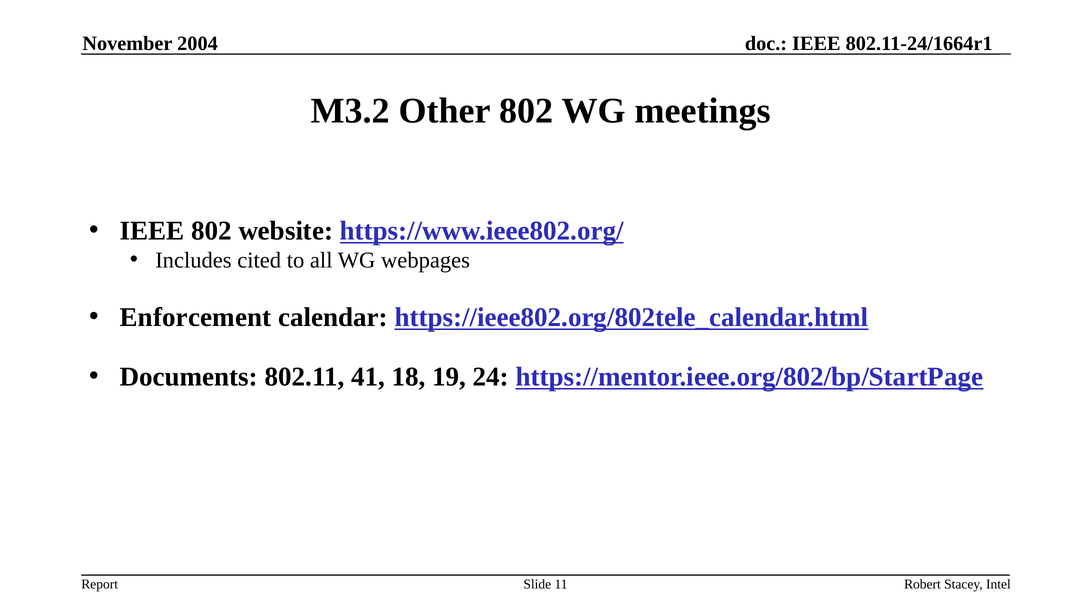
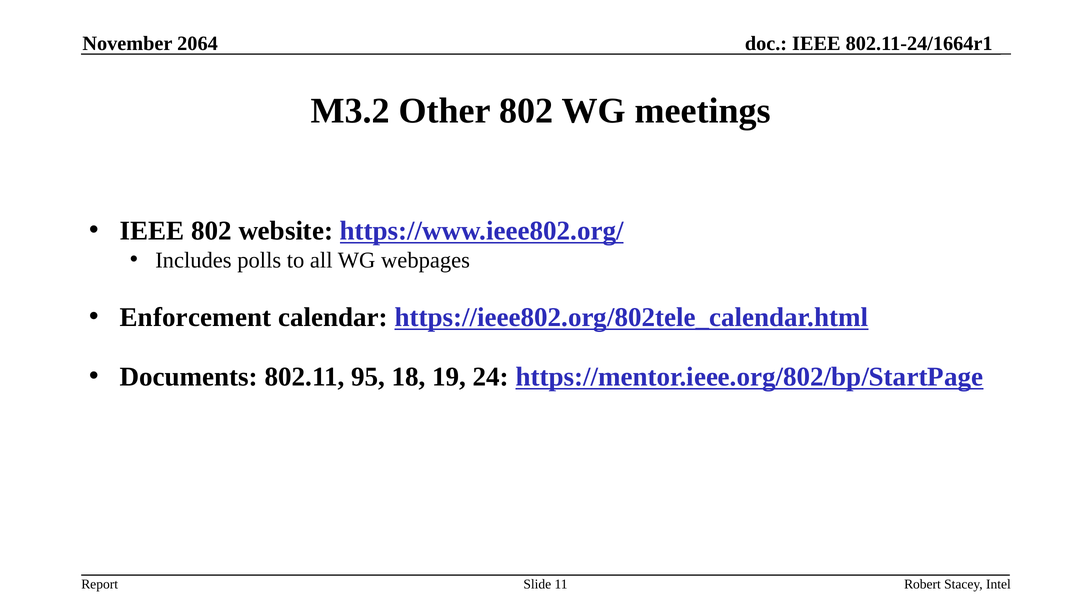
2004: 2004 -> 2064
cited: cited -> polls
41: 41 -> 95
